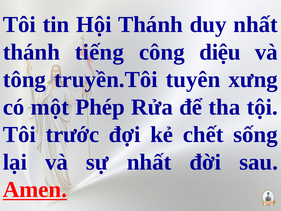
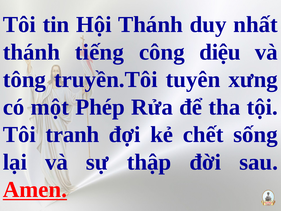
trước: trước -> tranh
sự nhất: nhất -> thập
